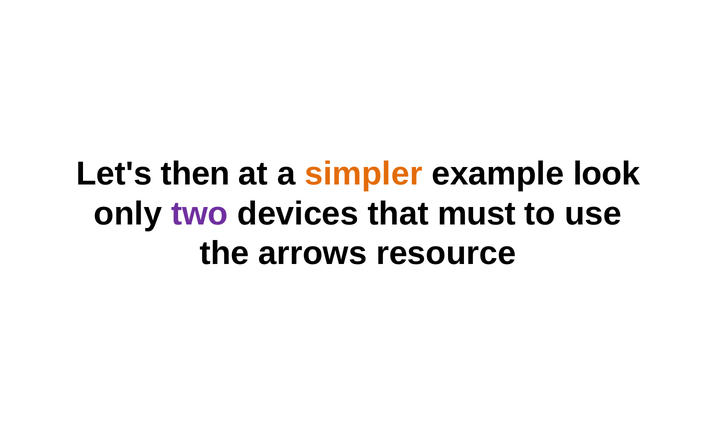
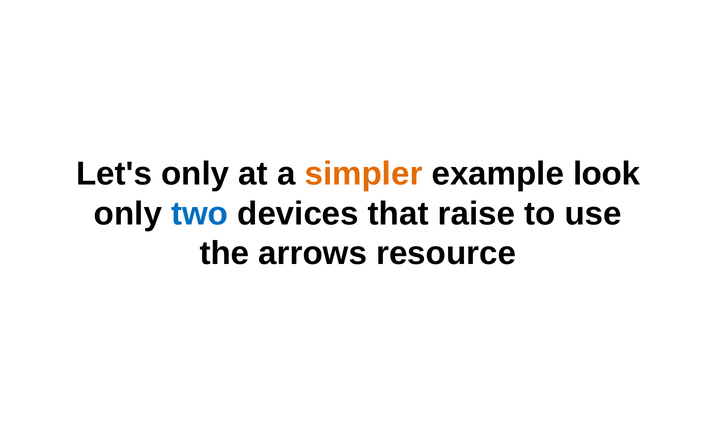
Let's then: then -> only
two colour: purple -> blue
must: must -> raise
